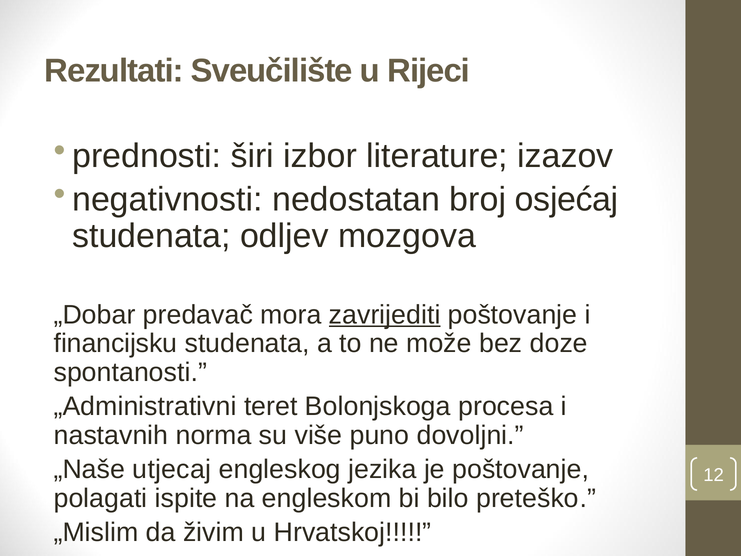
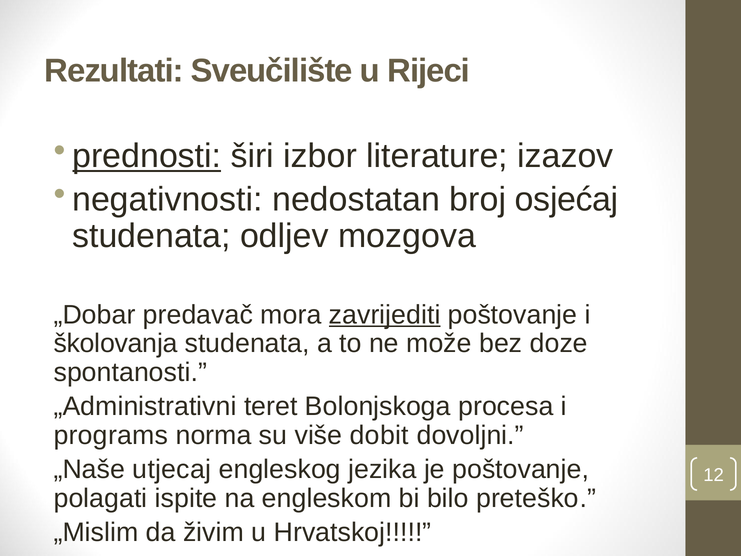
prednosti underline: none -> present
financijsku: financijsku -> školovanja
nastavnih: nastavnih -> programs
puno: puno -> dobit
